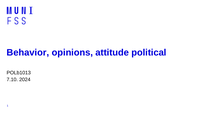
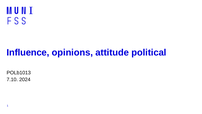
Behavior: Behavior -> Influence
